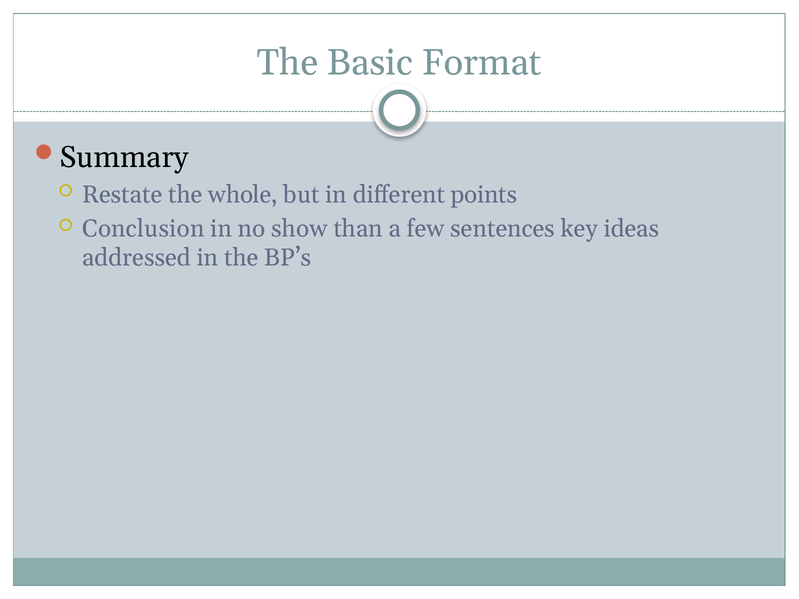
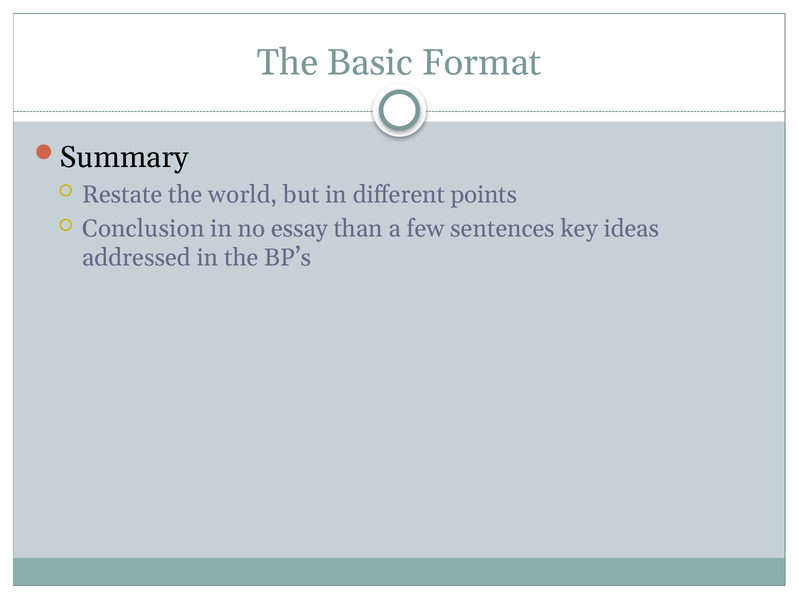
whole: whole -> world
show: show -> essay
